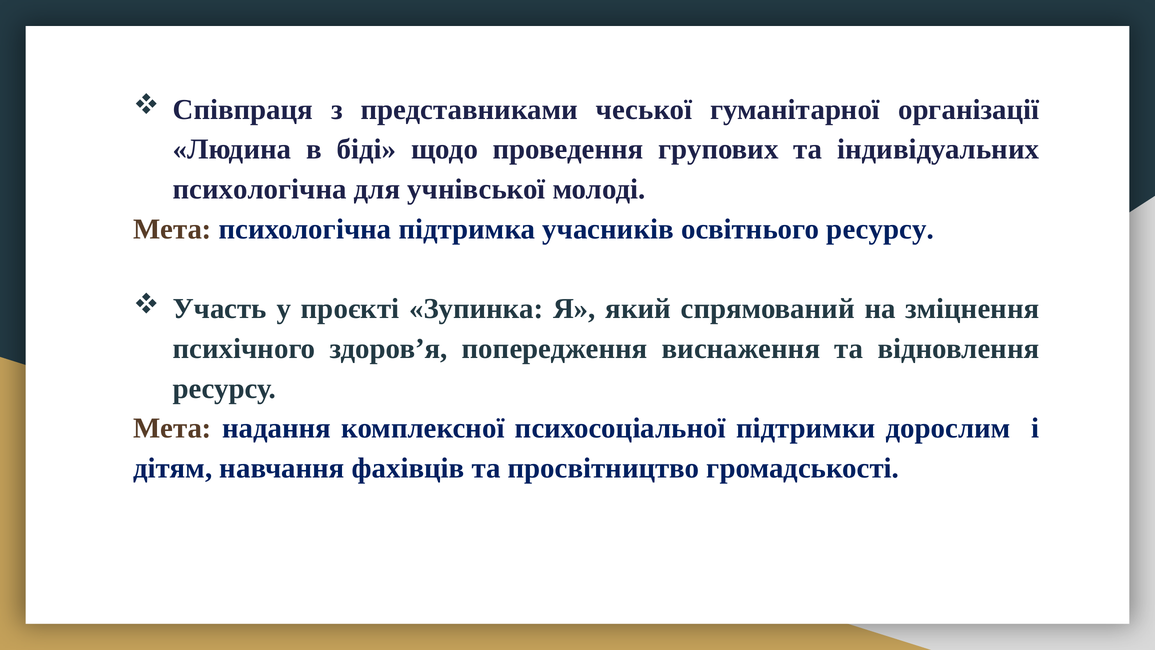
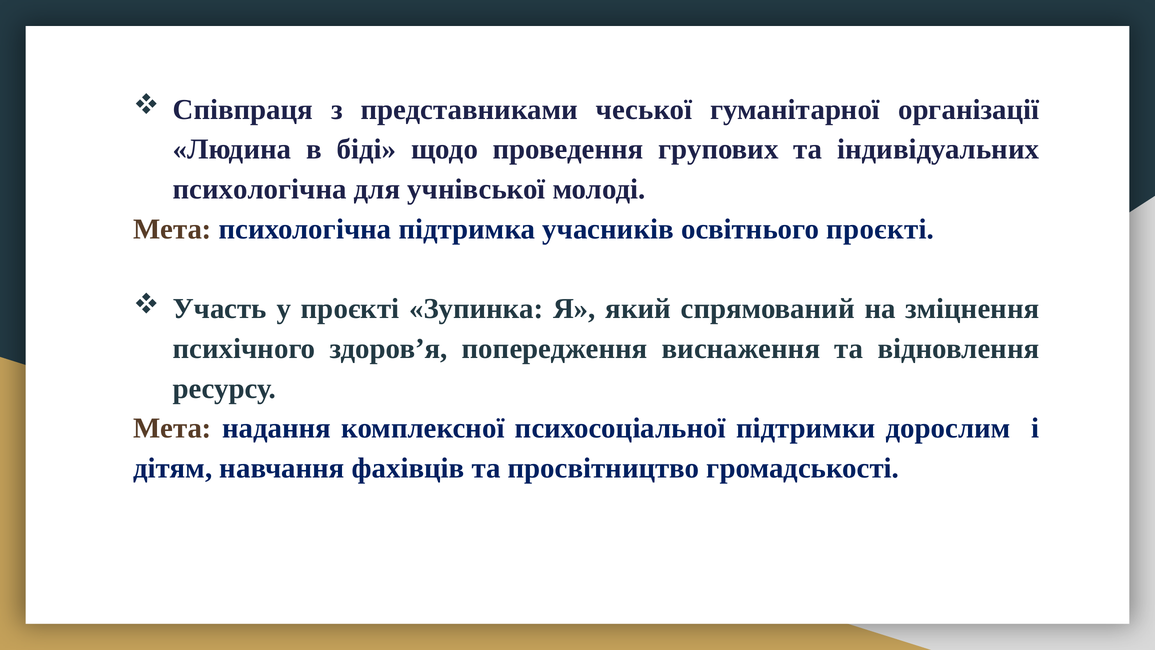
освітнього ресурсу: ресурсу -> проєкті
